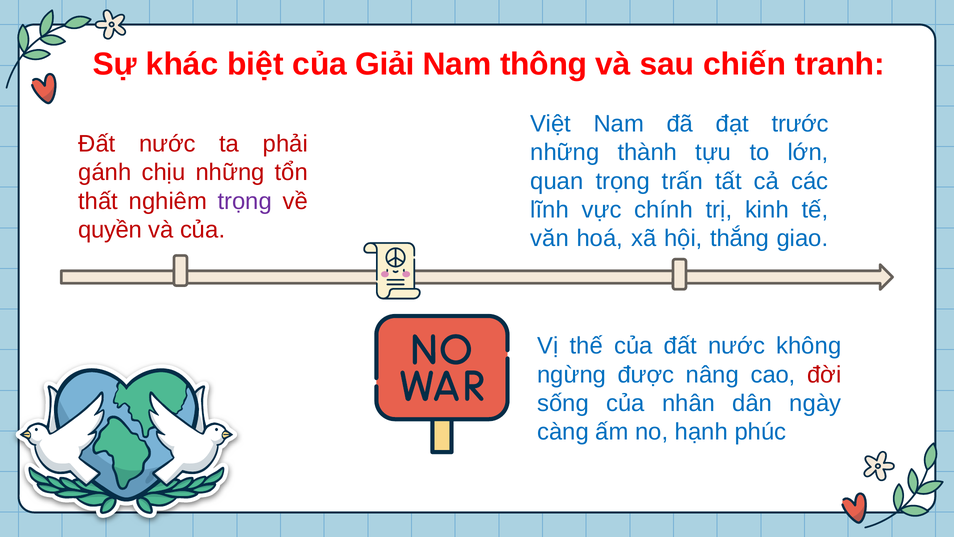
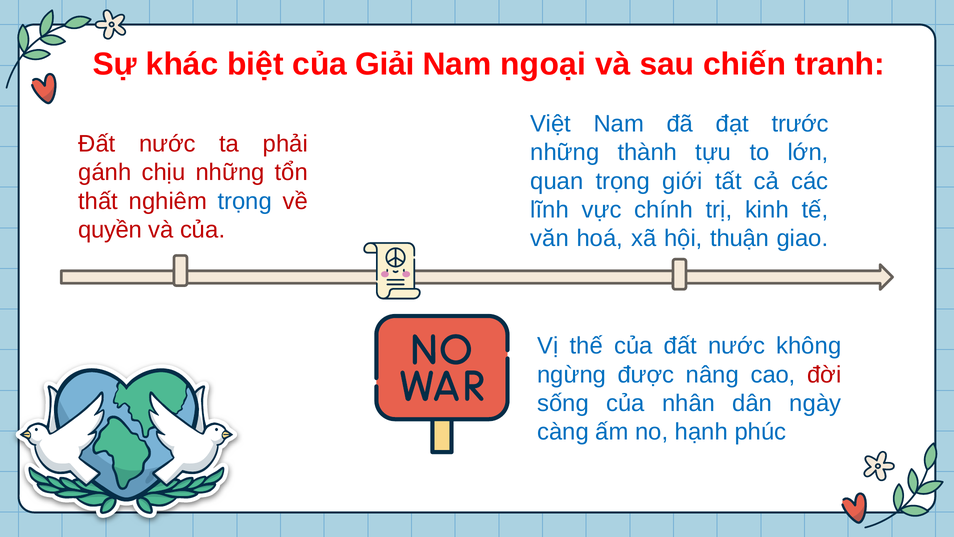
thông: thông -> ngoại
trấn: trấn -> giới
trọng at (245, 201) colour: purple -> blue
thắng: thắng -> thuận
